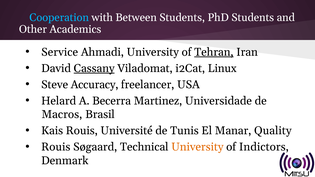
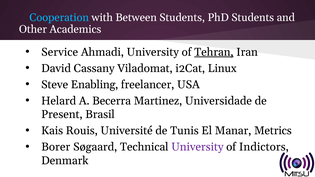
Cassany underline: present -> none
Accuracy: Accuracy -> Enabling
Macros: Macros -> Present
Quality: Quality -> Metrics
Rouis at (56, 147): Rouis -> Borer
University at (197, 147) colour: orange -> purple
